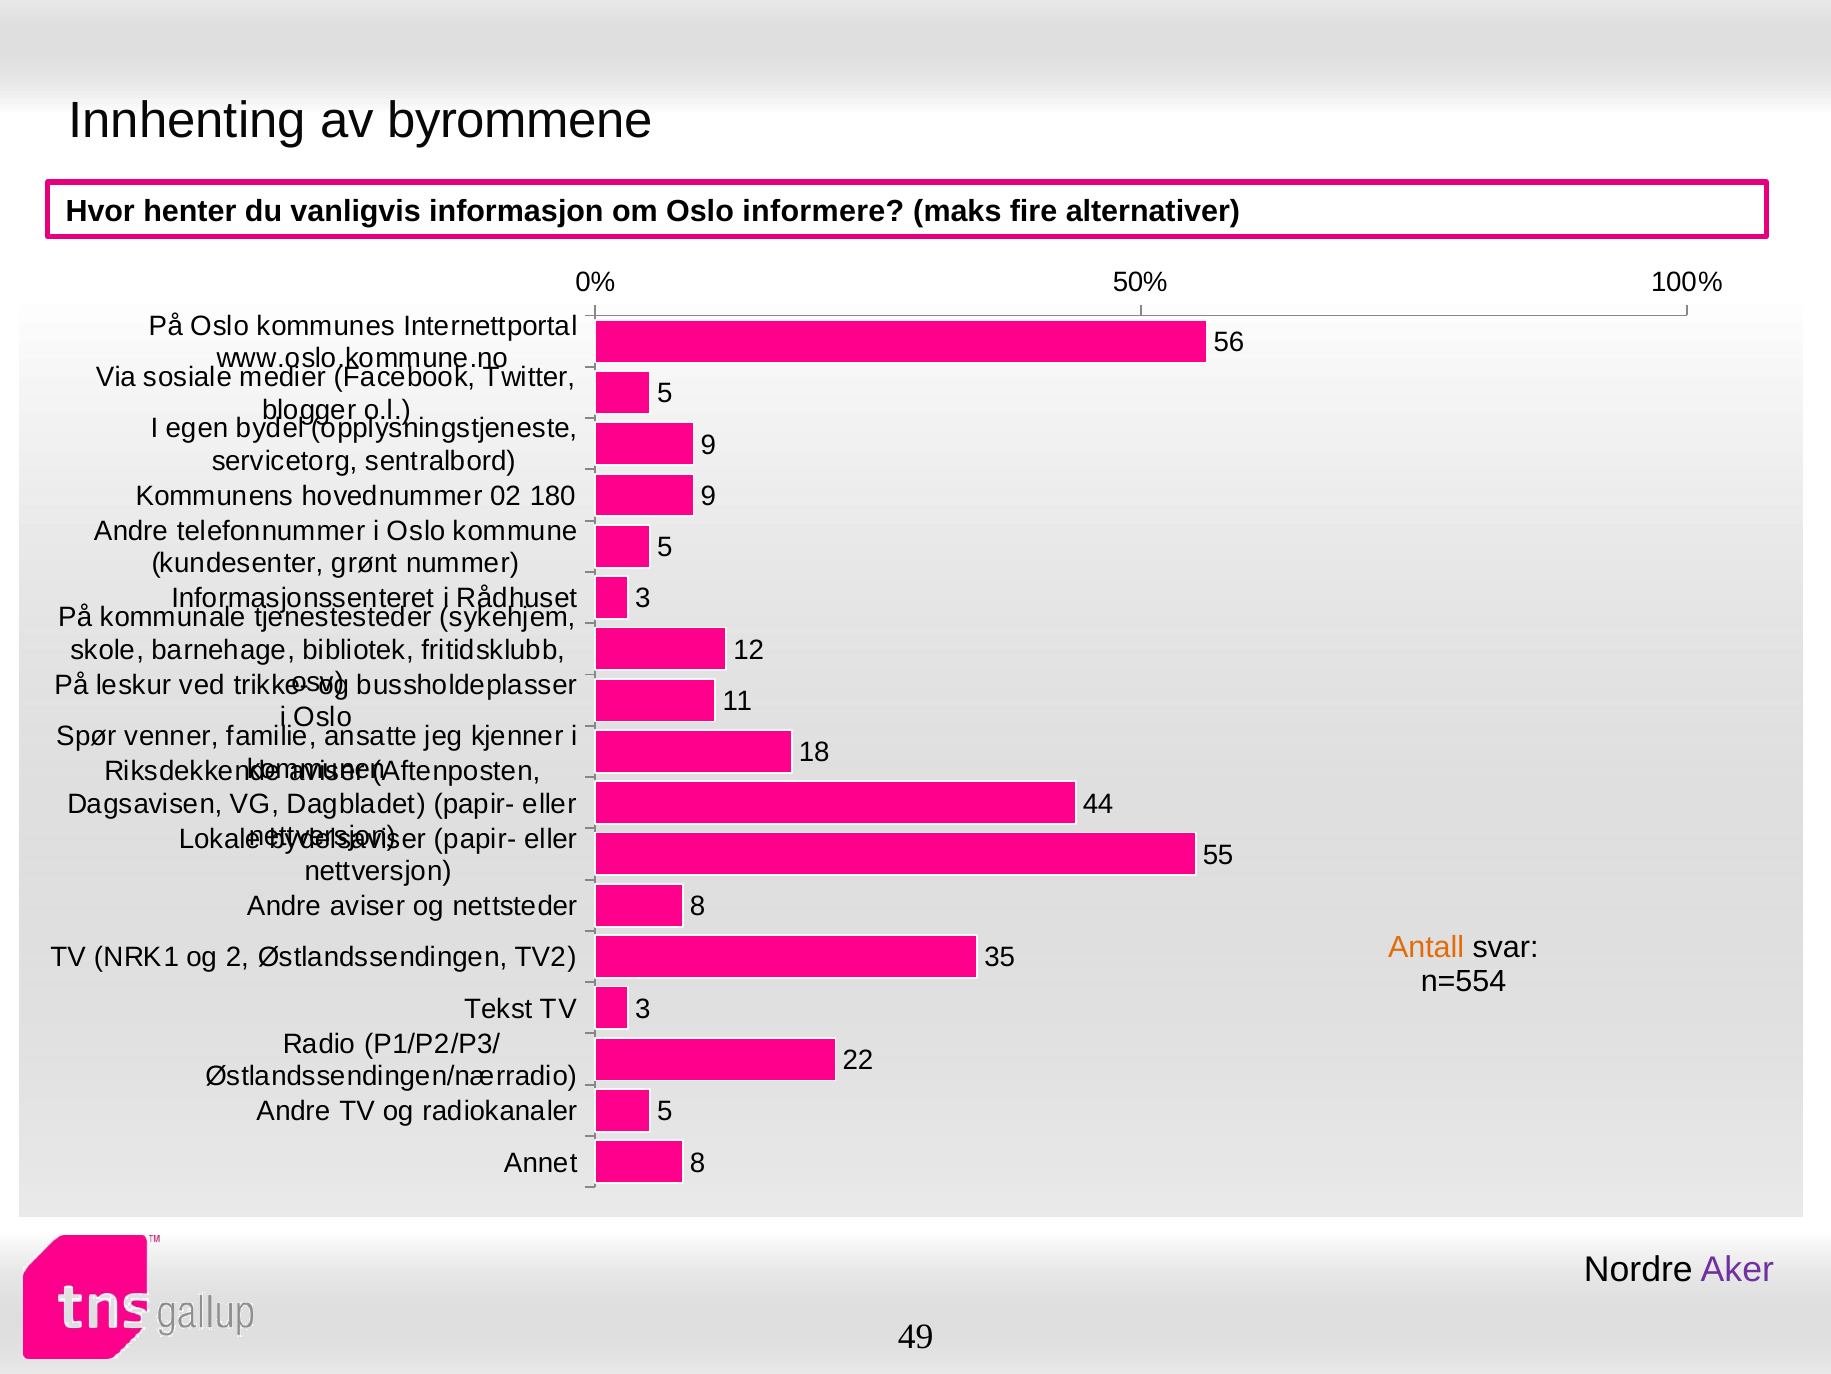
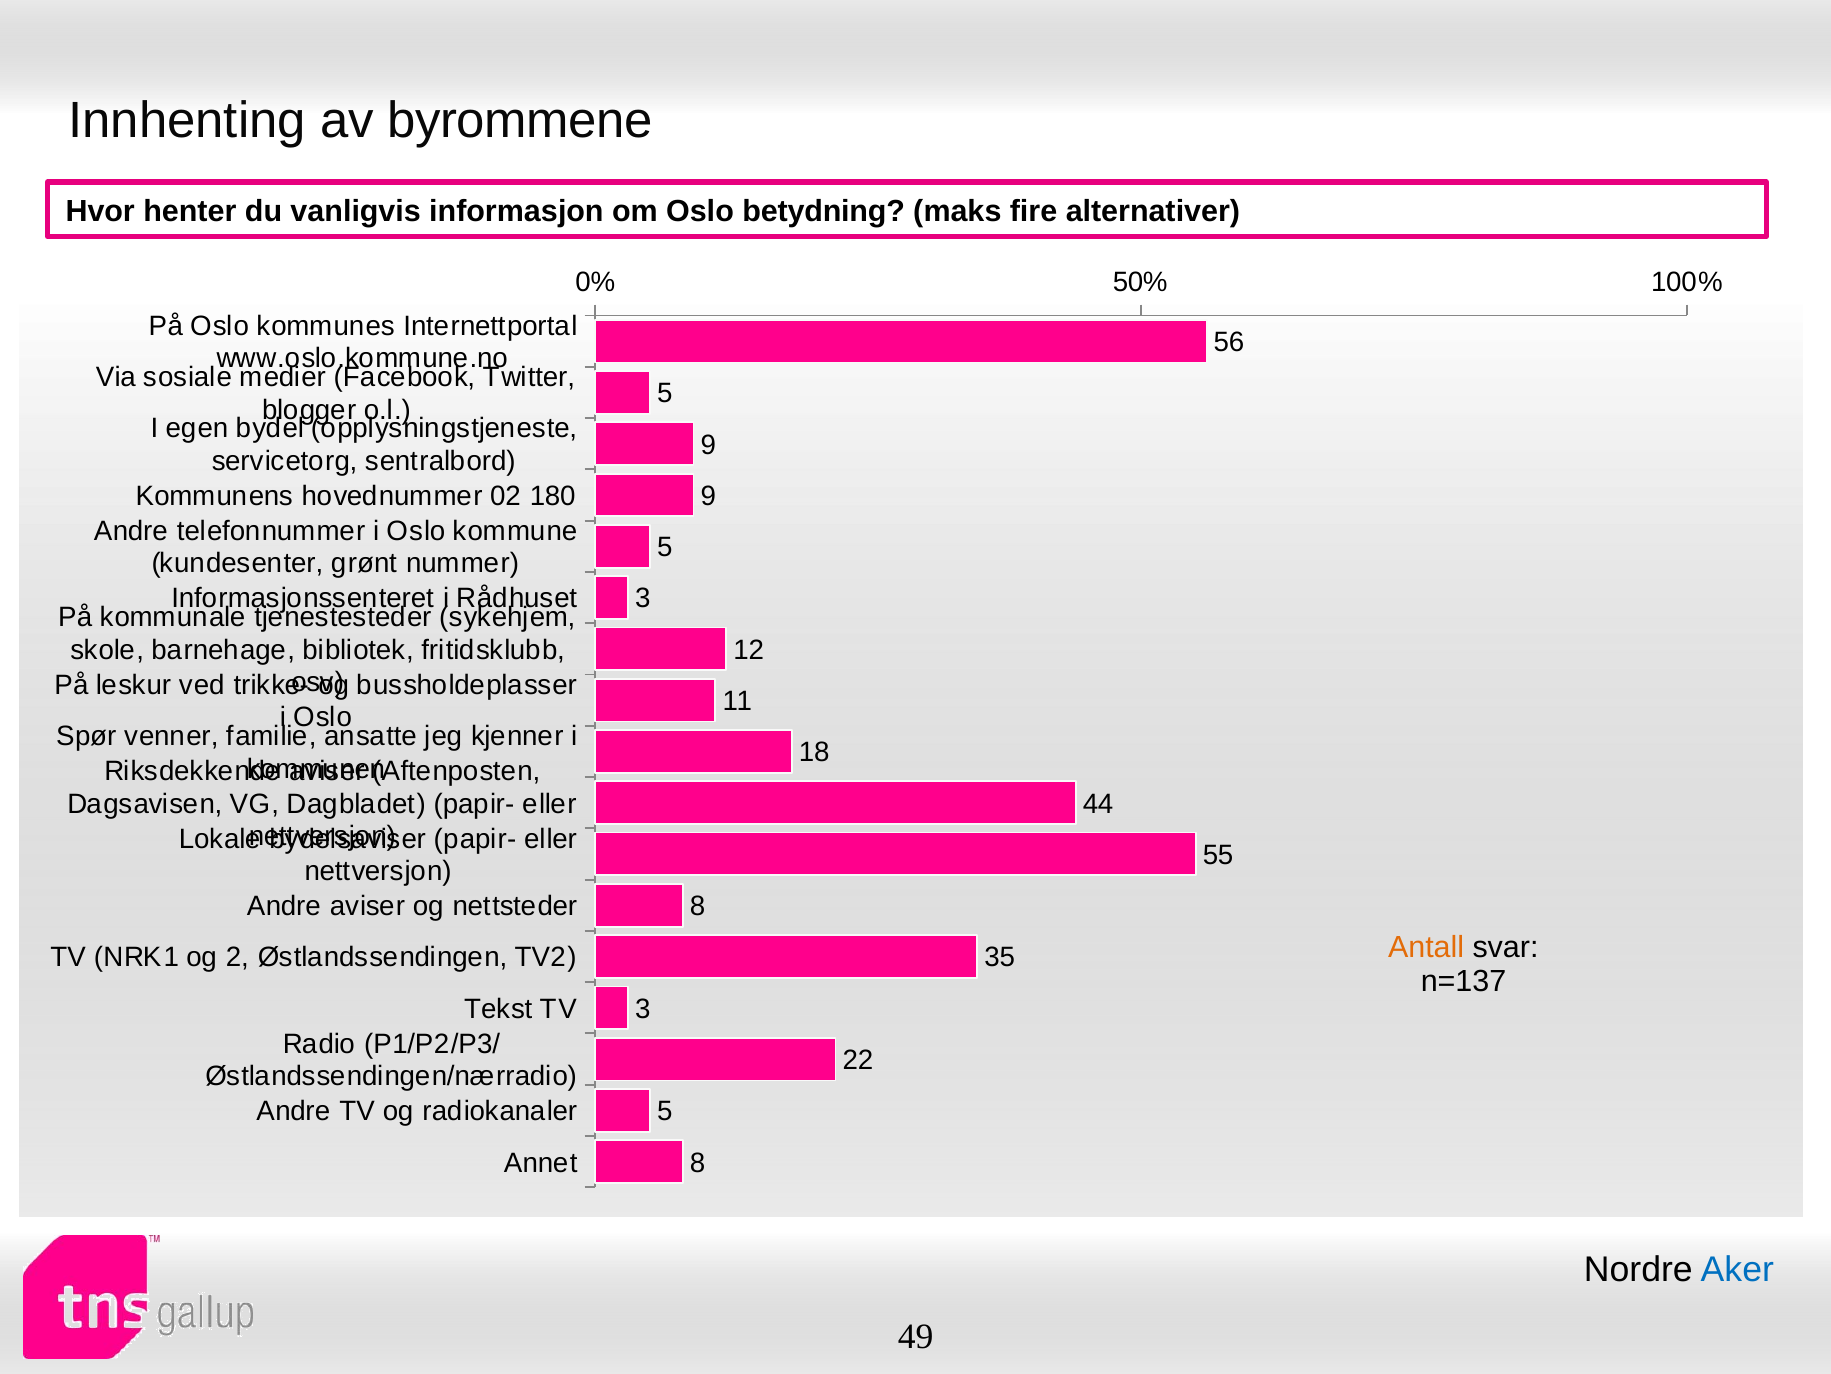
informere: informere -> betydning
n=554: n=554 -> n=137
Aker colour: purple -> blue
